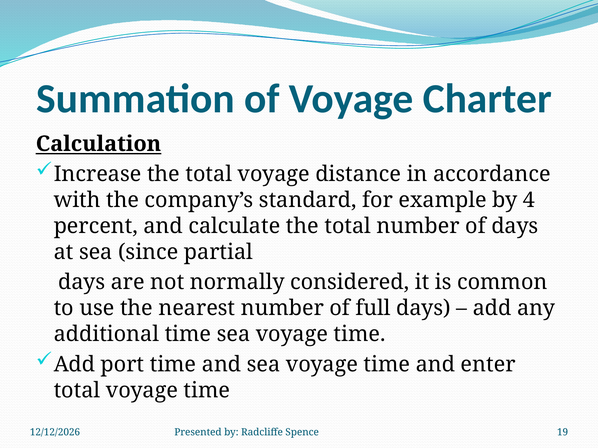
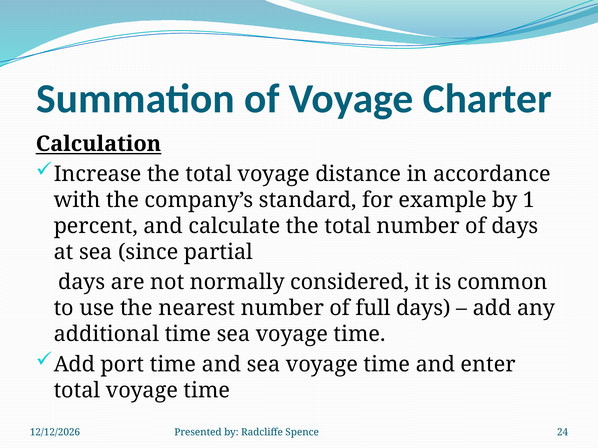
4: 4 -> 1
19: 19 -> 24
